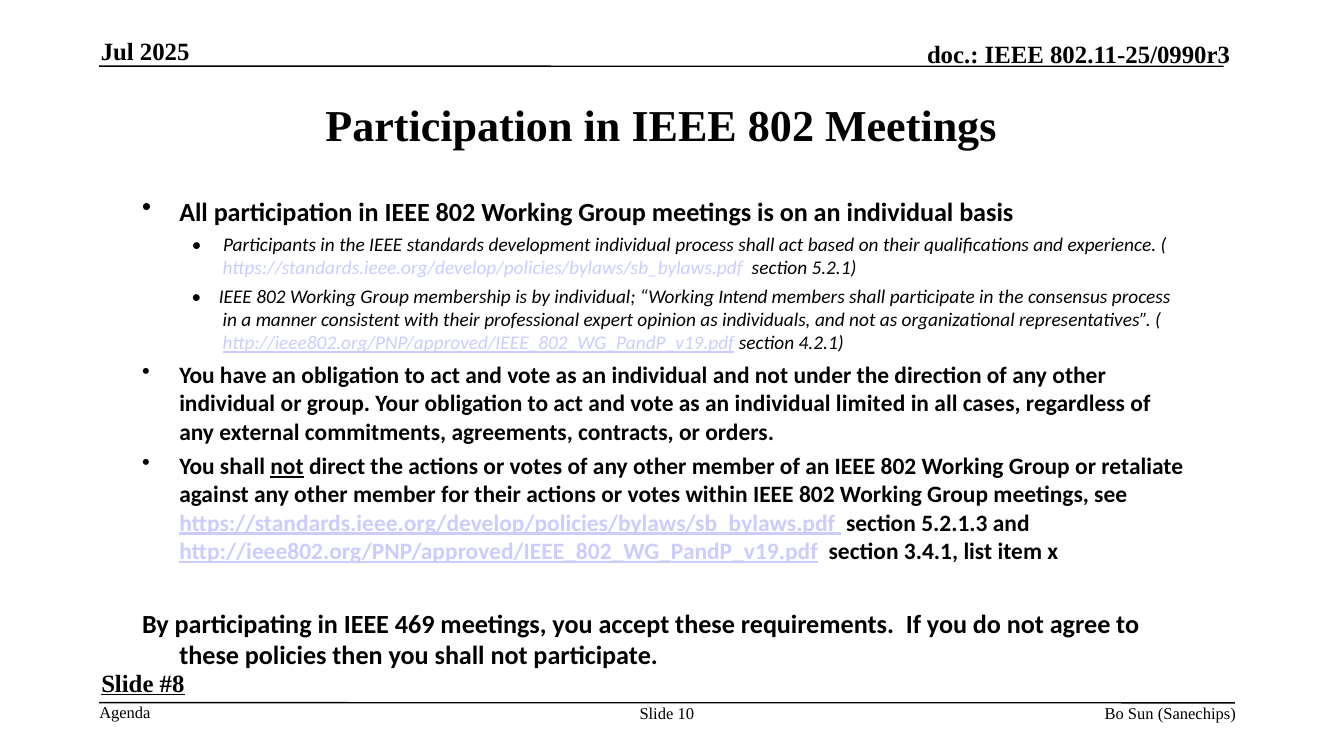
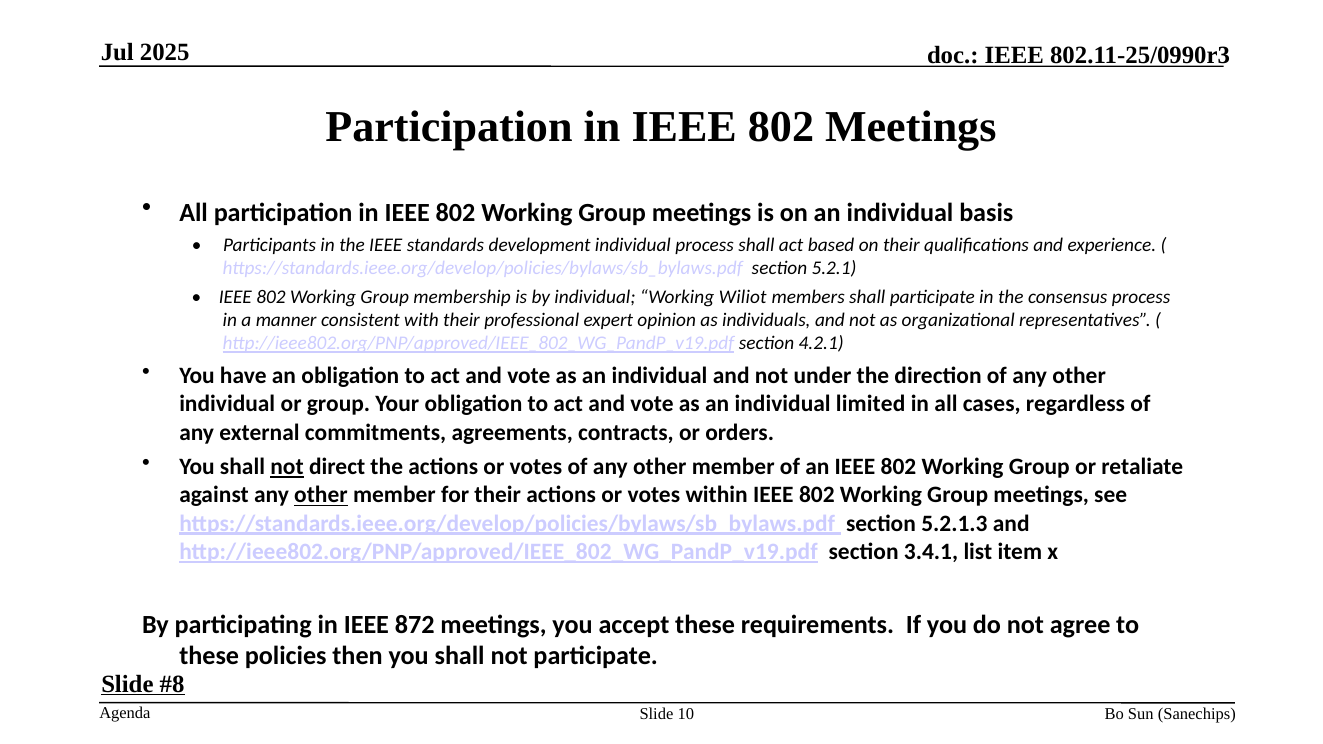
Intend: Intend -> Wiliot
other at (321, 495) underline: none -> present
469: 469 -> 872
